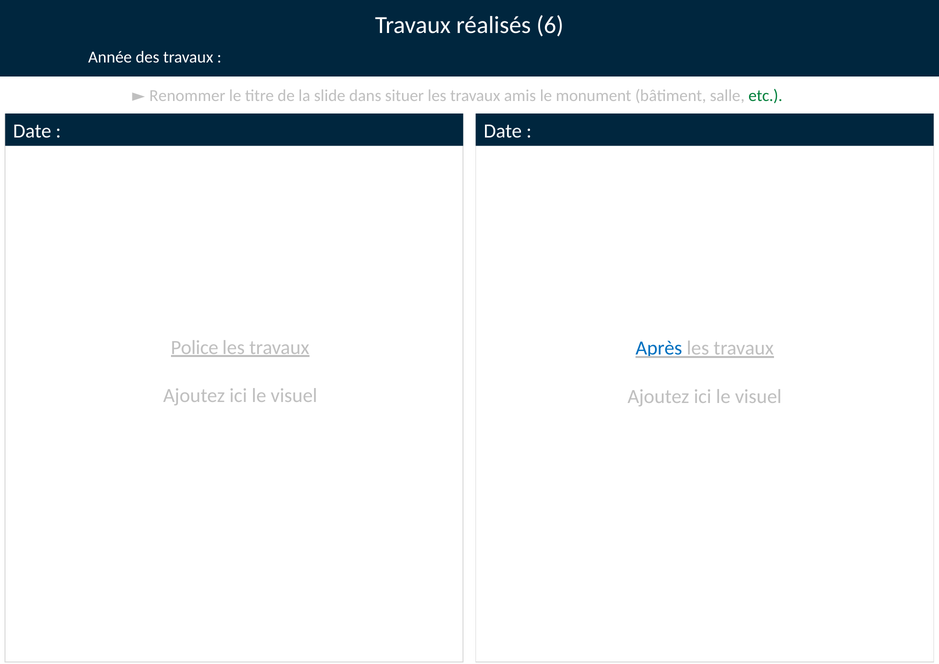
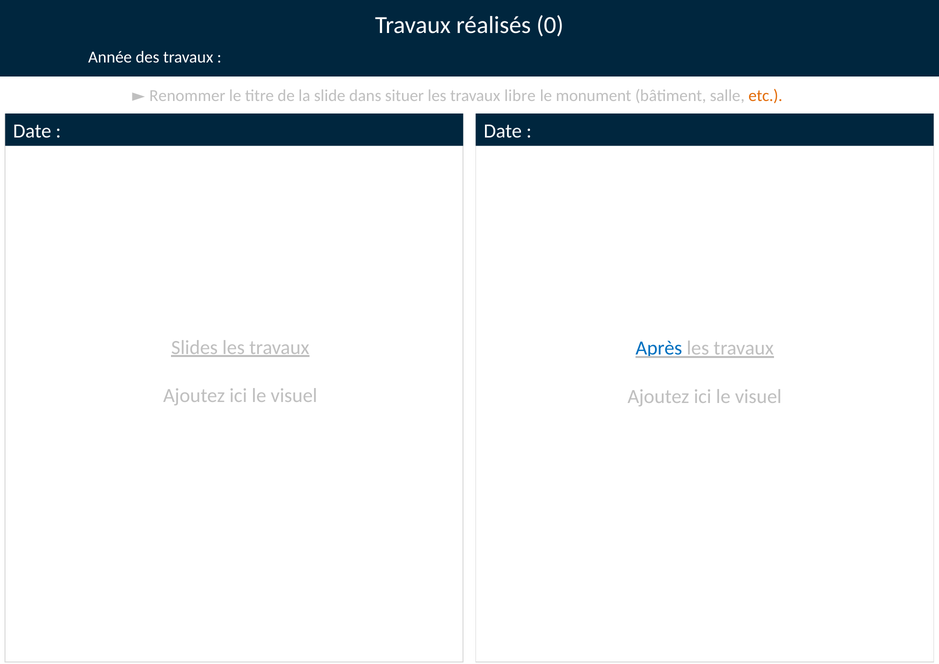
6: 6 -> 0
amis: amis -> libre
etc colour: green -> orange
Police: Police -> Slides
